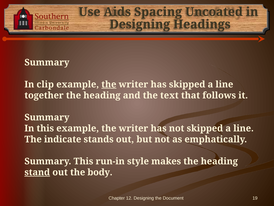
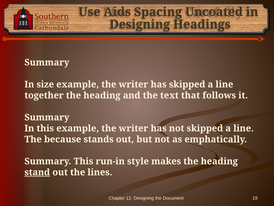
clip: clip -> size
the at (109, 84) underline: present -> none
indicate: indicate -> because
body: body -> lines
